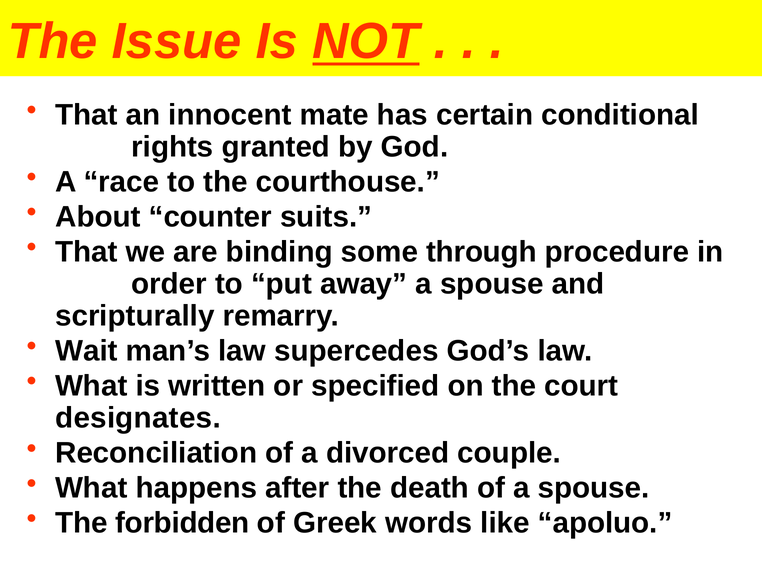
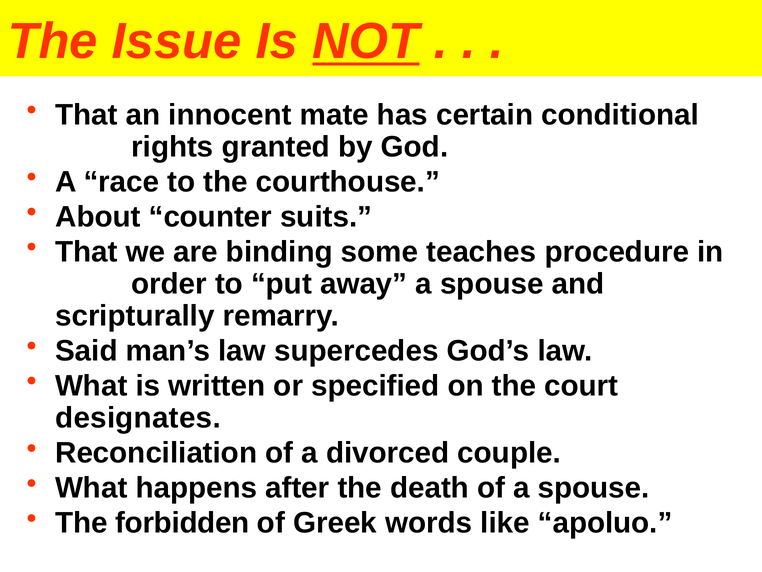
through: through -> teaches
Wait: Wait -> Said
